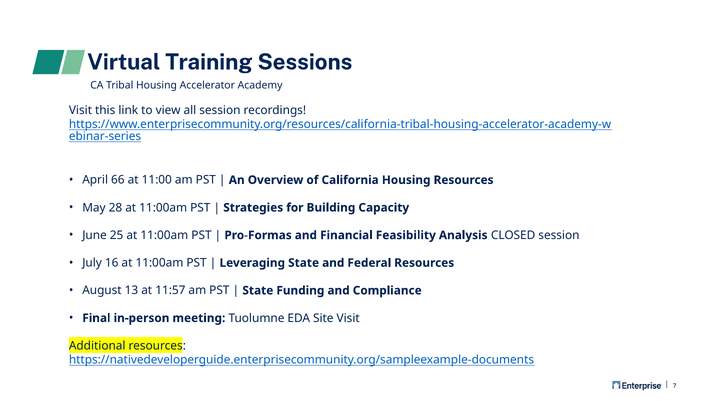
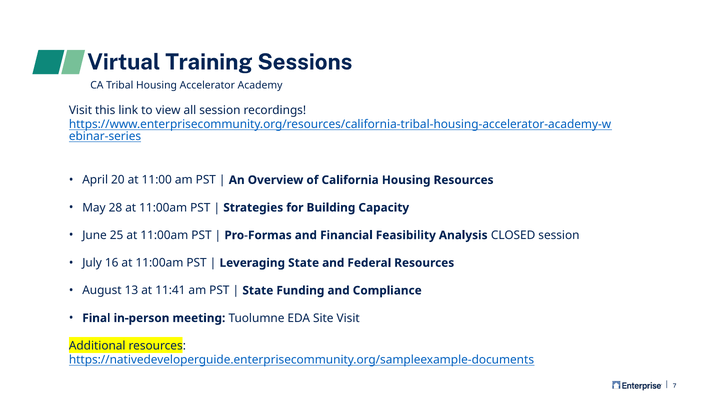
66: 66 -> 20
11:57: 11:57 -> 11:41
